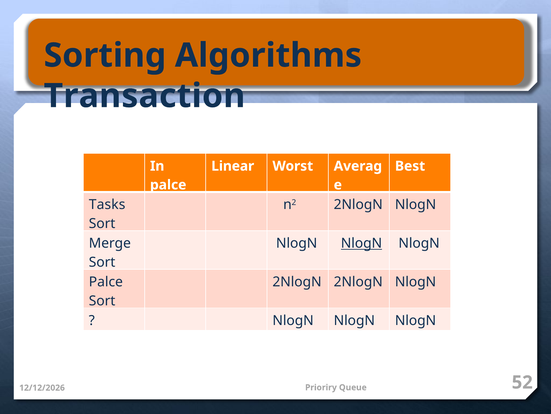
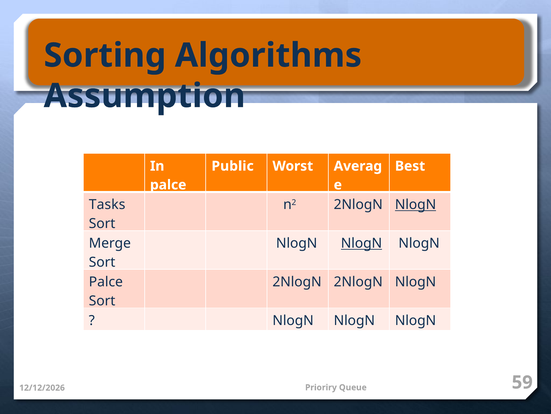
Transaction: Transaction -> Assumption
Linear: Linear -> Public
NlogN at (416, 204) underline: none -> present
52: 52 -> 59
